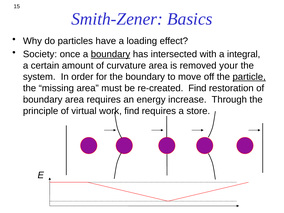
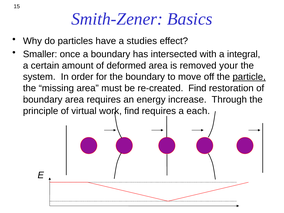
loading: loading -> studies
Society: Society -> Smaller
boundary at (111, 54) underline: present -> none
curvature: curvature -> deformed
store: store -> each
